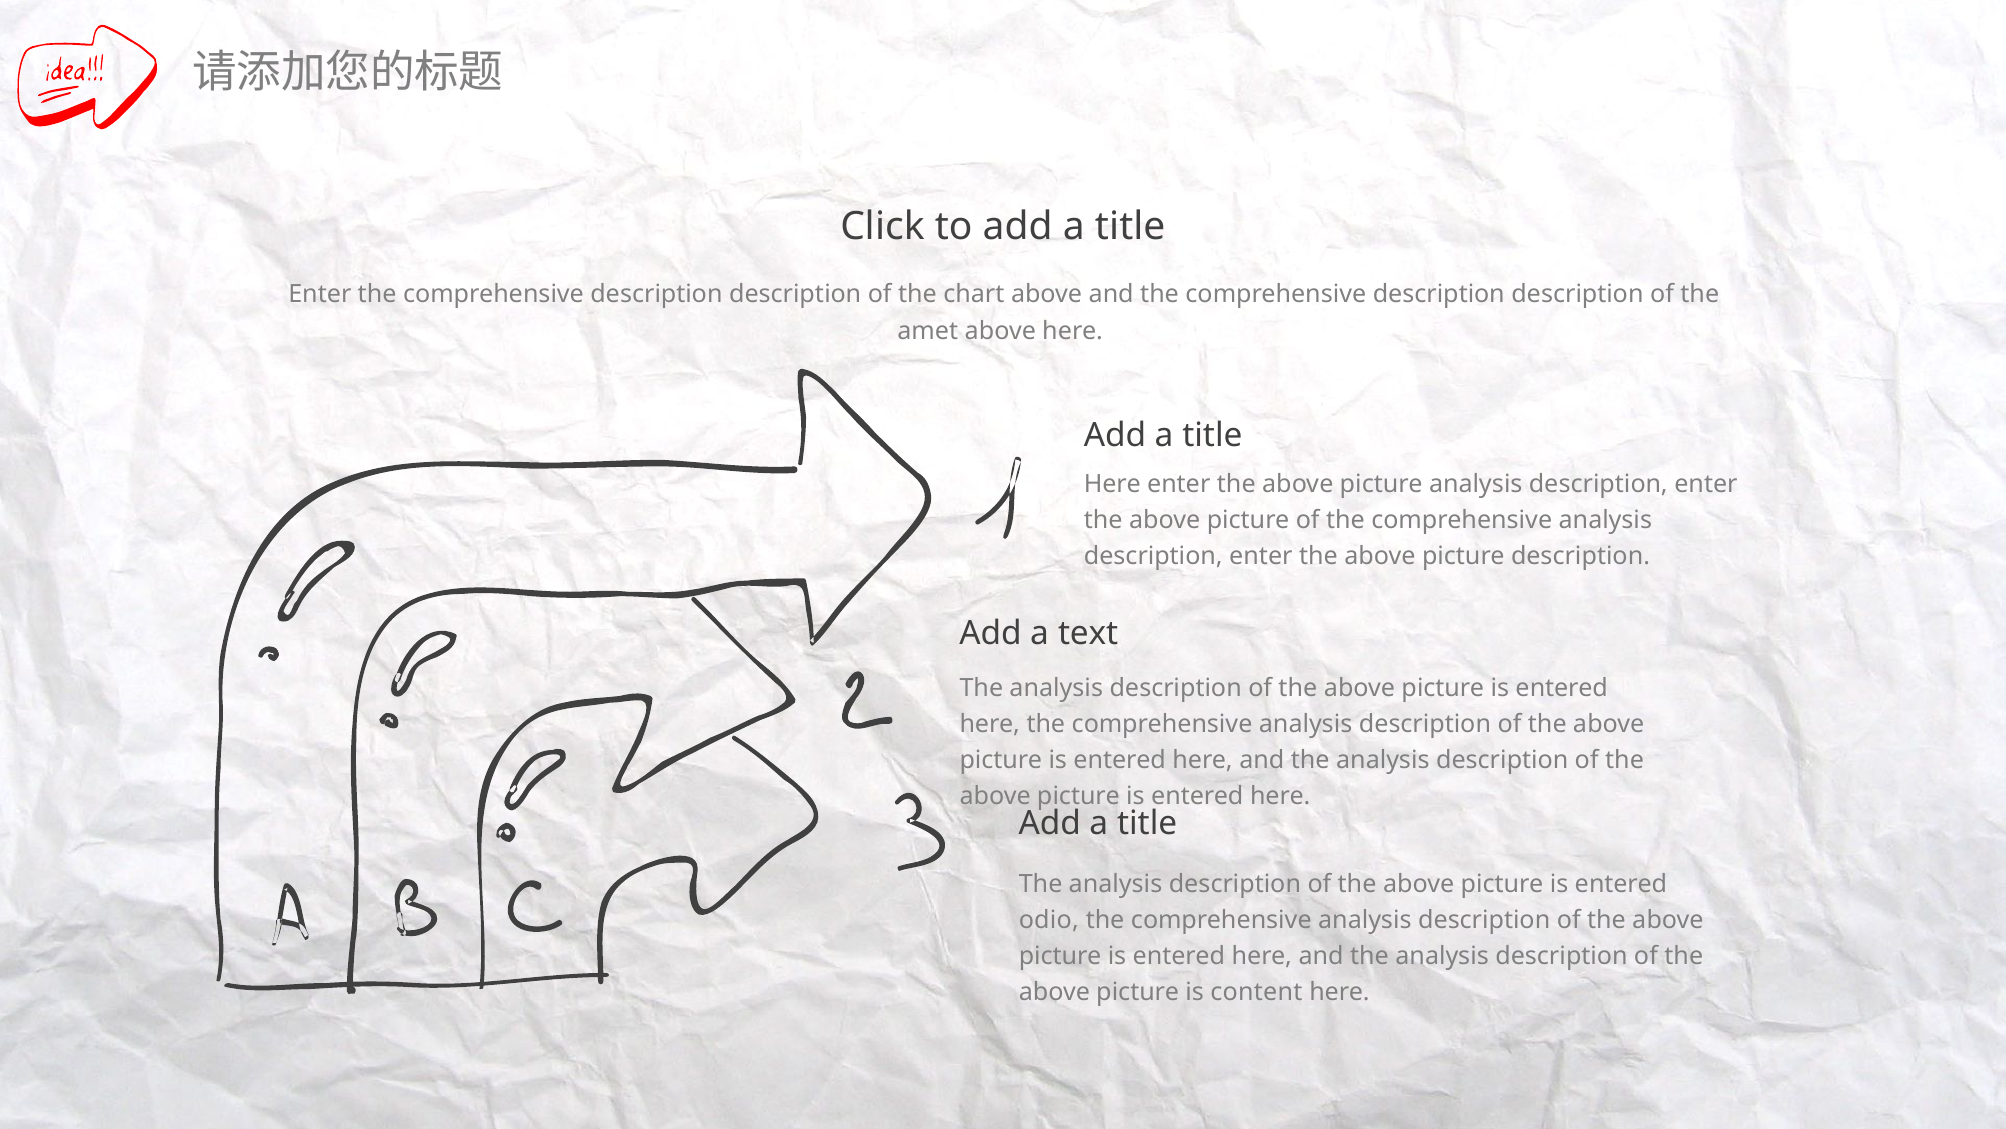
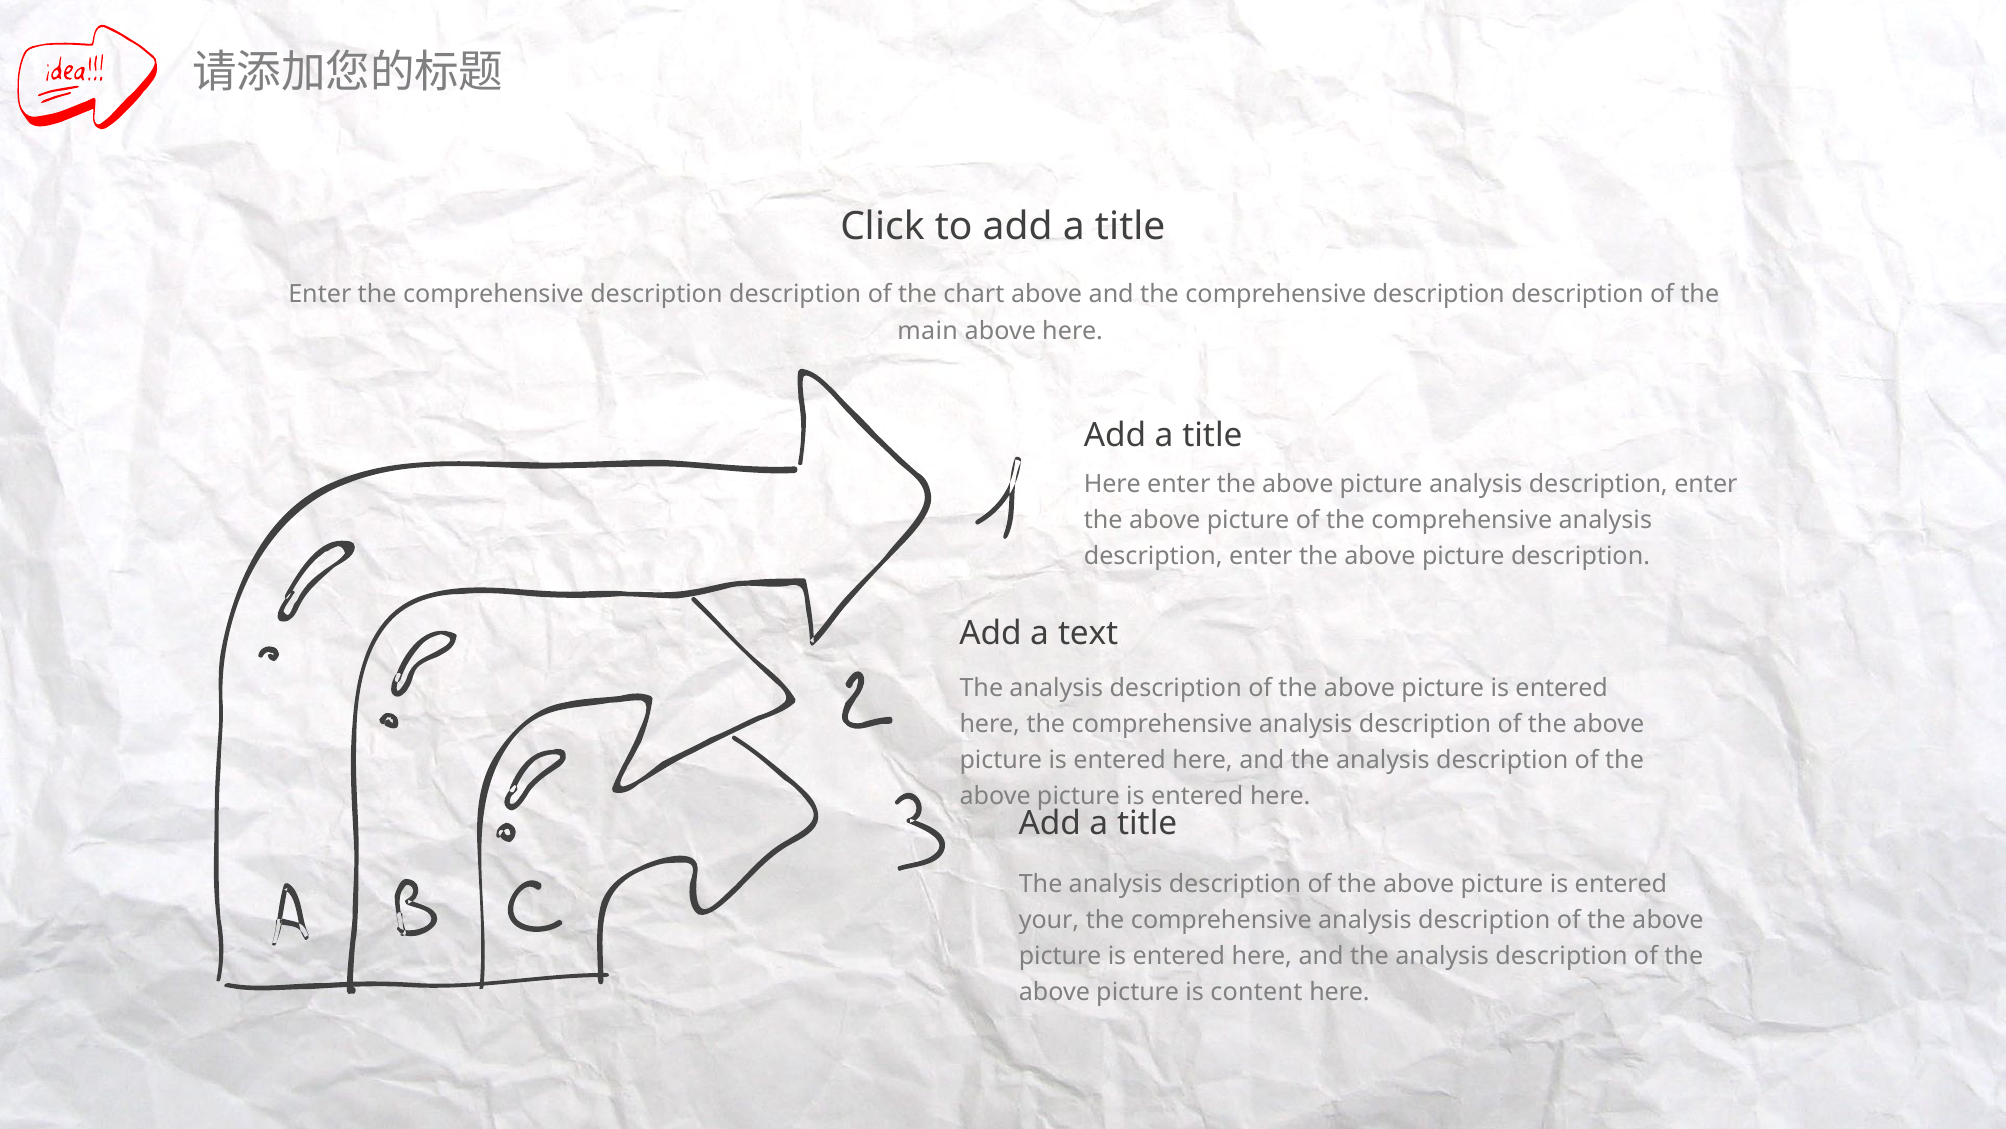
amet: amet -> main
odio: odio -> your
